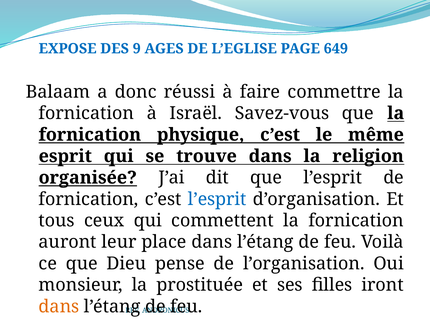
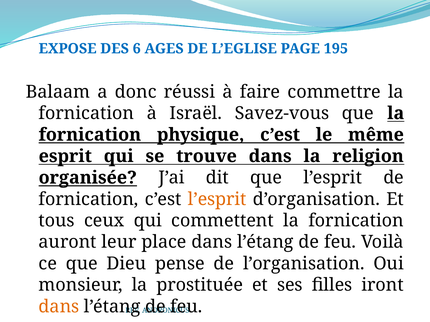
9: 9 -> 6
649: 649 -> 195
l’esprit at (217, 199) colour: blue -> orange
